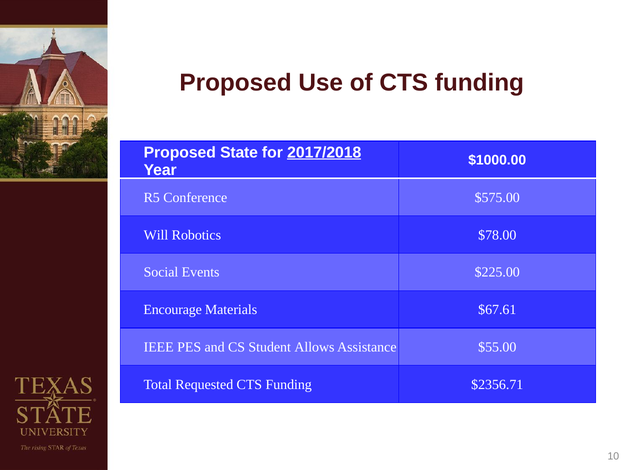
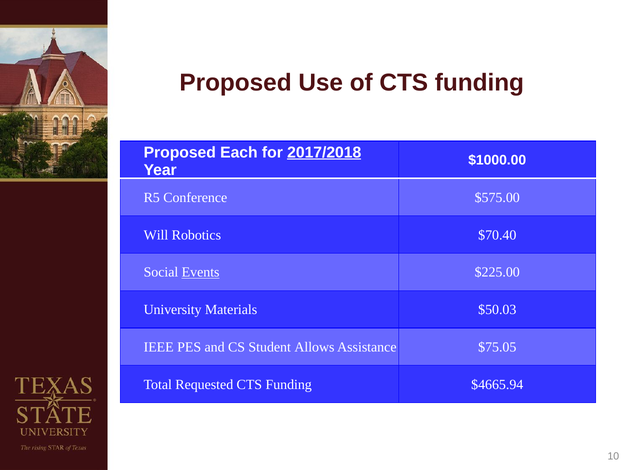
State: State -> Each
$78.00: $78.00 -> $70.40
Events underline: none -> present
Encourage: Encourage -> University
$67.61: $67.61 -> $50.03
$55.00: $55.00 -> $75.05
$2356.71: $2356.71 -> $4665.94
